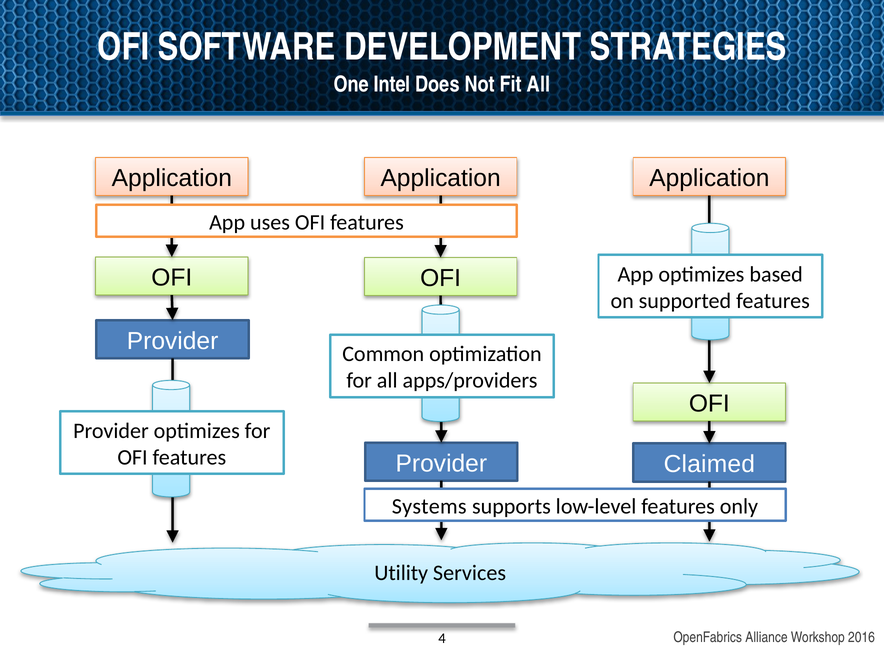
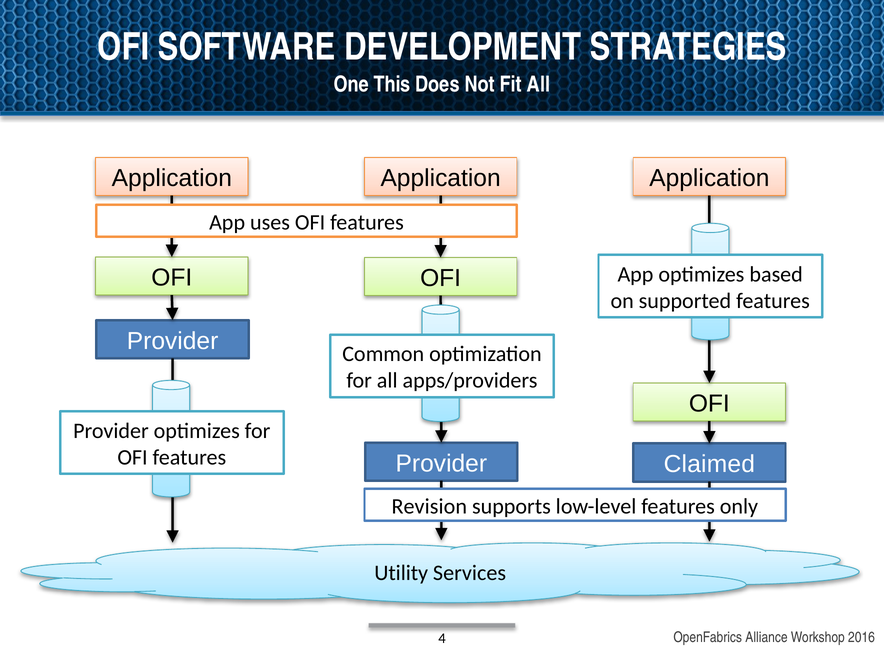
Intel: Intel -> This
Systems: Systems -> Revision
